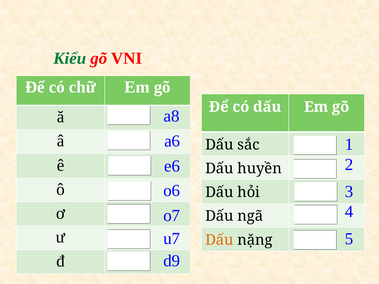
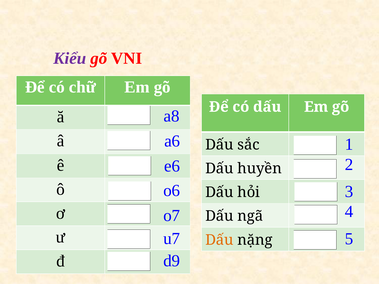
Kiểu colour: green -> purple
